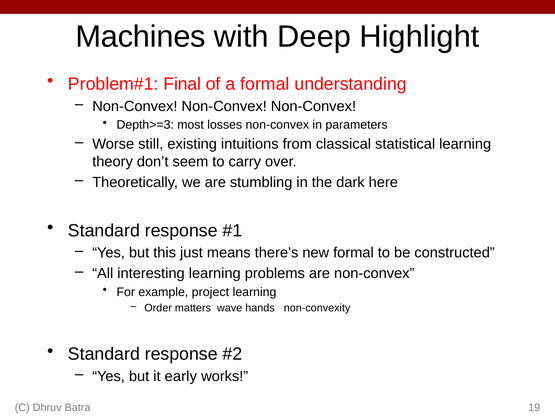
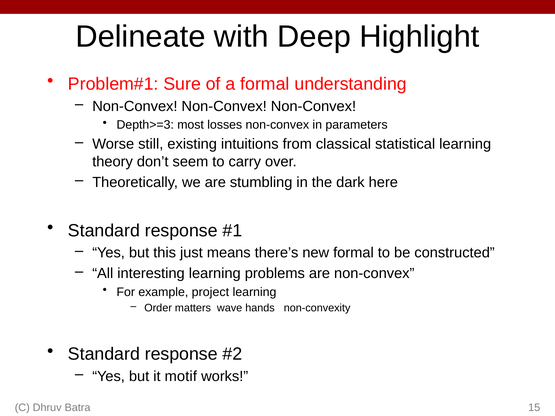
Machines: Machines -> Delineate
Final: Final -> Sure
early: early -> motif
19: 19 -> 15
